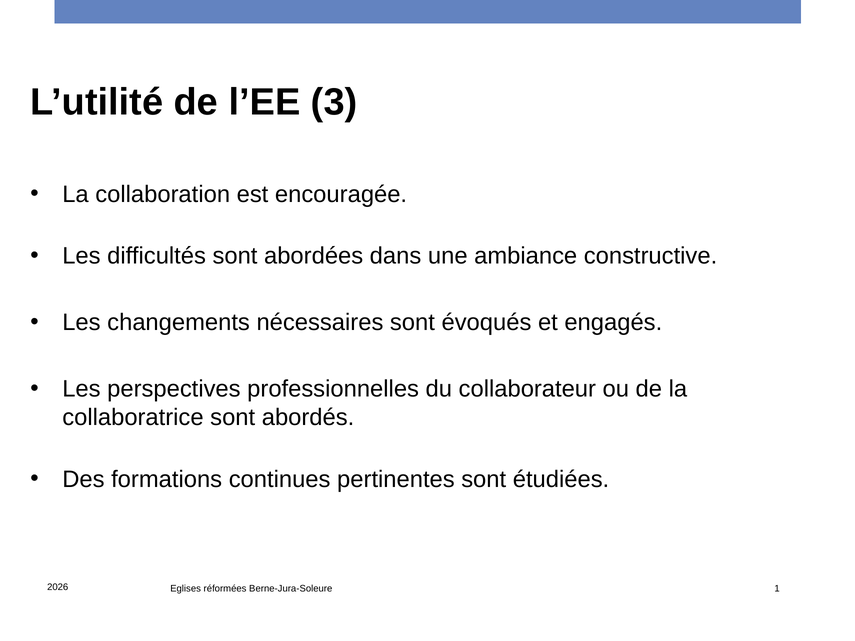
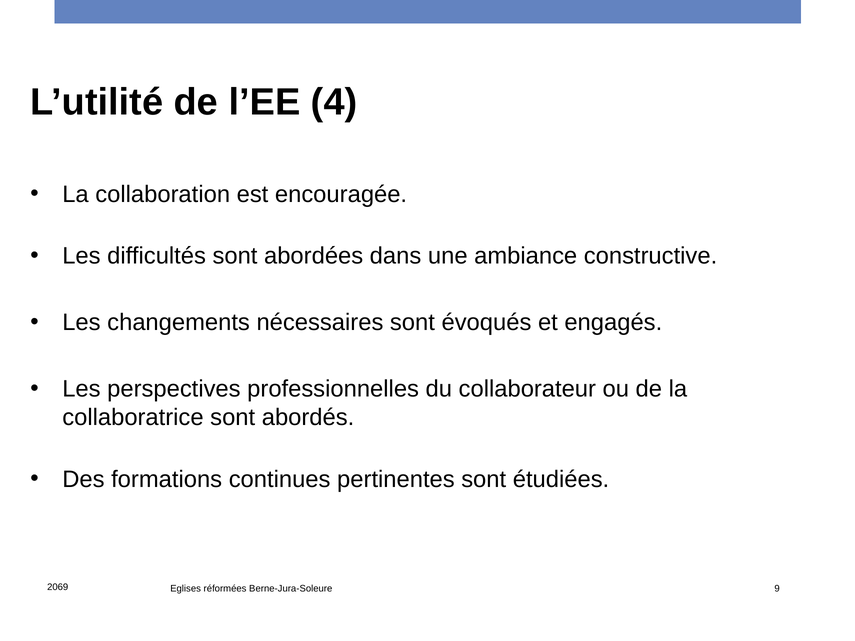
3: 3 -> 4
2026: 2026 -> 2069
1: 1 -> 9
